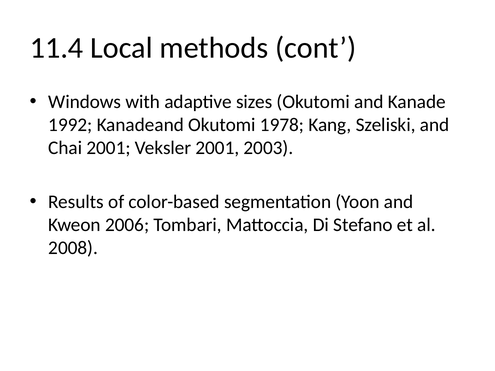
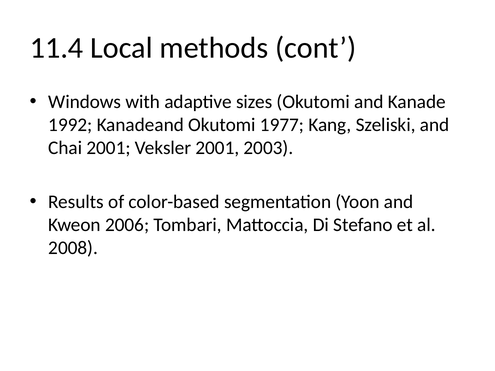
1978: 1978 -> 1977
